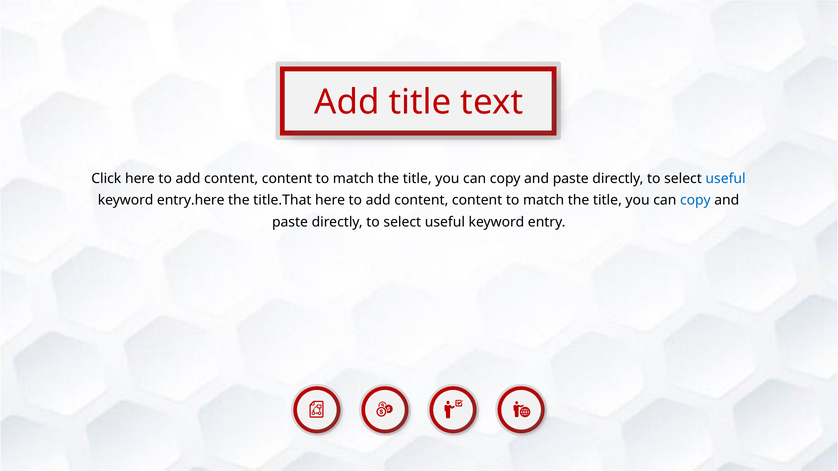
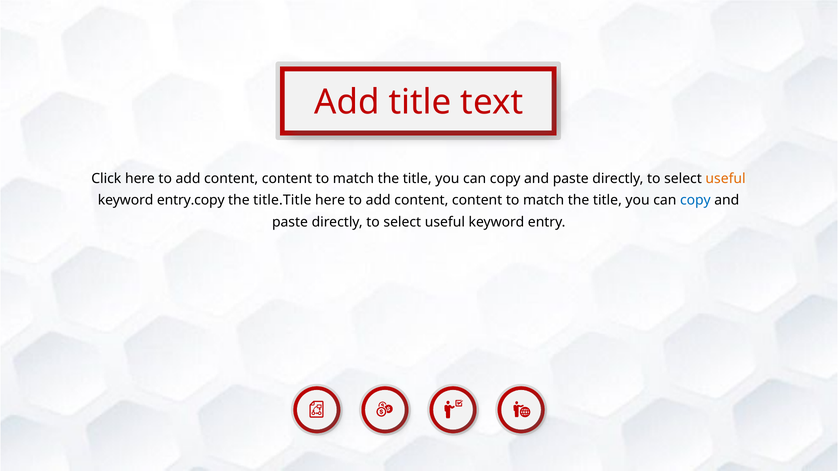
useful at (726, 179) colour: blue -> orange
entry.here: entry.here -> entry.copy
title.That: title.That -> title.Title
